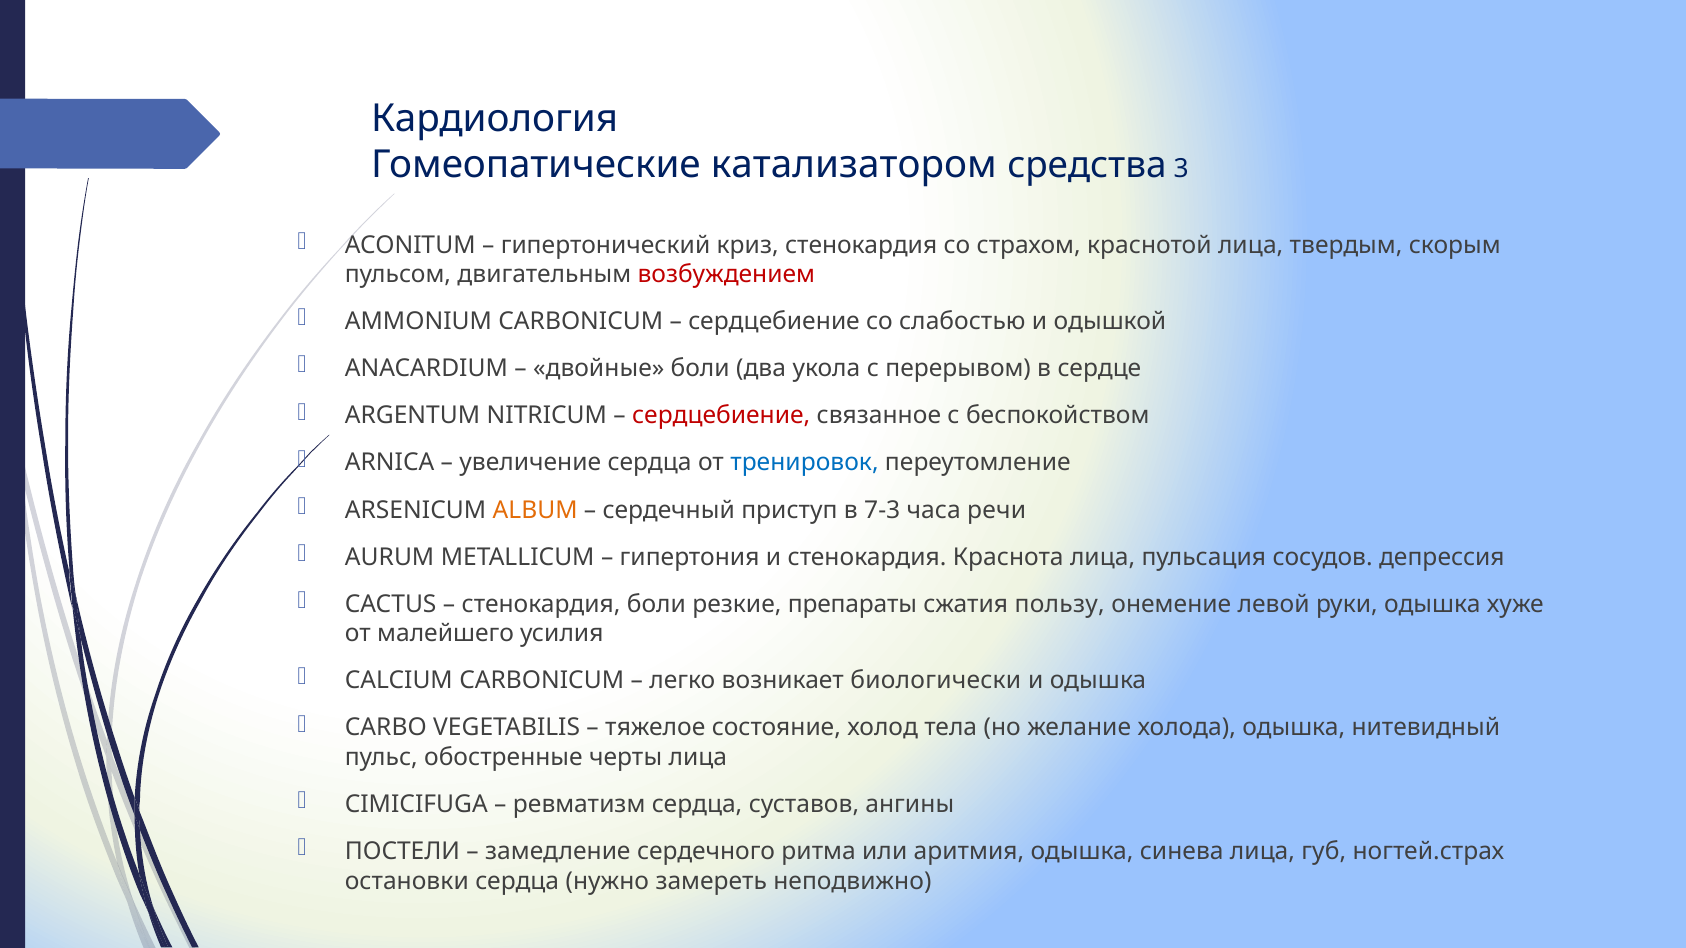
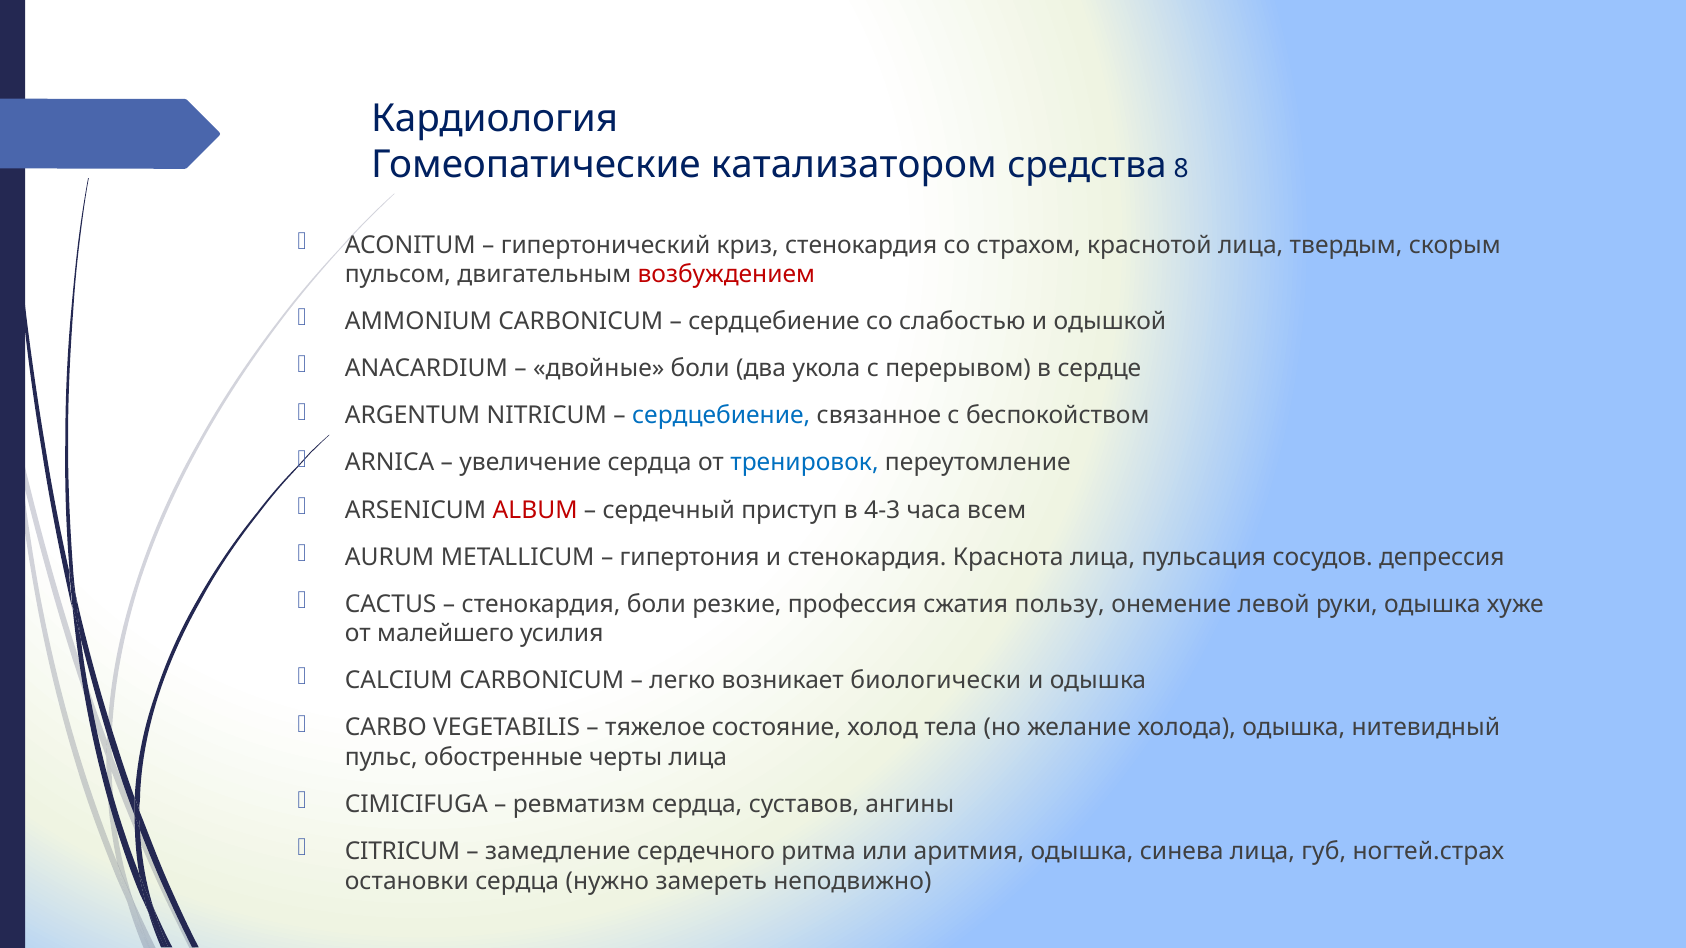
3: 3 -> 8
сердцебиение at (721, 416) colour: red -> blue
ALBUM colour: orange -> red
7-3: 7-3 -> 4-3
речи: речи -> всем
препараты: препараты -> профессия
ПОСТЕЛИ: ПОСТЕЛИ -> CITRICUM
